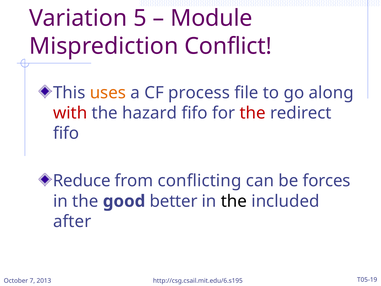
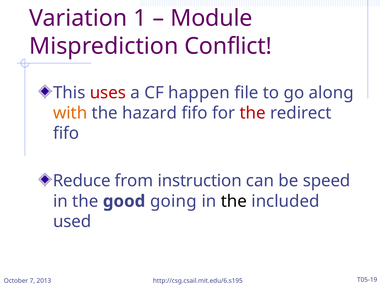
5: 5 -> 1
uses colour: orange -> red
process: process -> happen
with colour: red -> orange
conflicting: conflicting -> instruction
forces: forces -> speed
better: better -> going
after: after -> used
